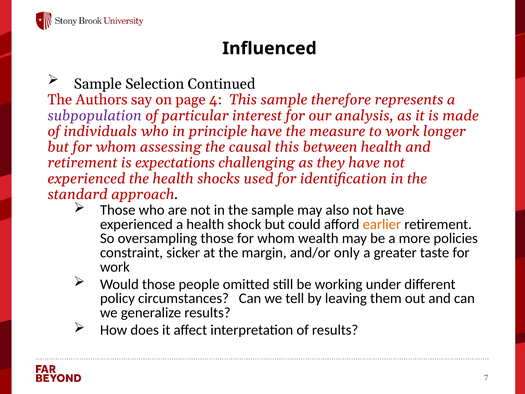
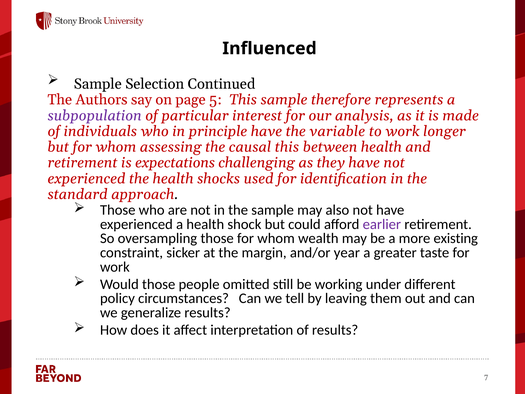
4: 4 -> 5
measure: measure -> variable
earlier colour: orange -> purple
policies: policies -> existing
only: only -> year
